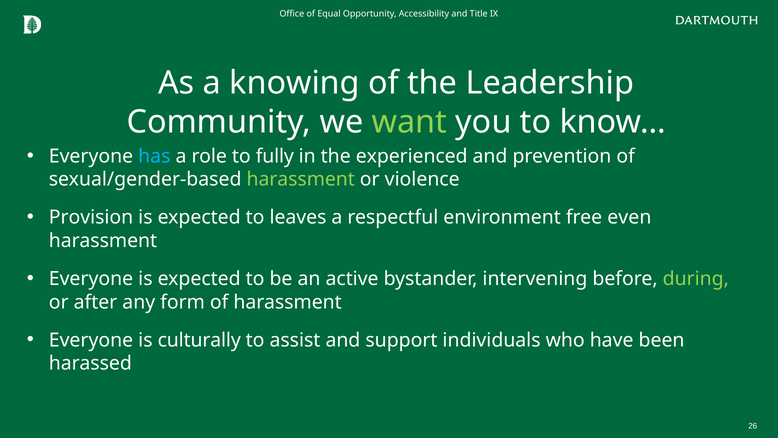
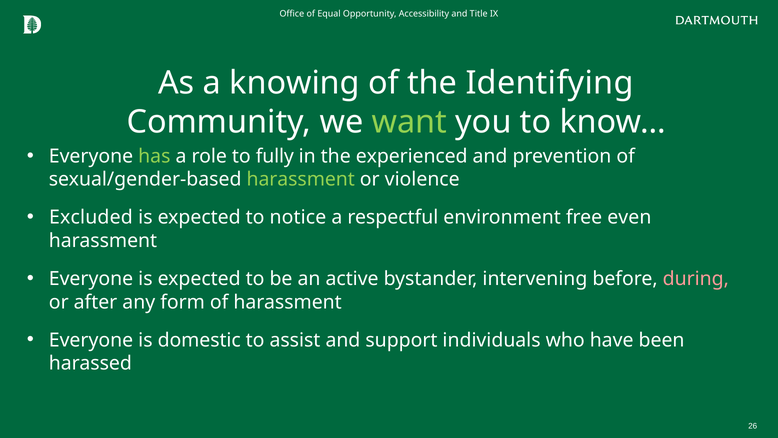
Leadership: Leadership -> Identifying
has colour: light blue -> light green
Provision: Provision -> Excluded
leaves: leaves -> notice
during colour: light green -> pink
culturally: culturally -> domestic
